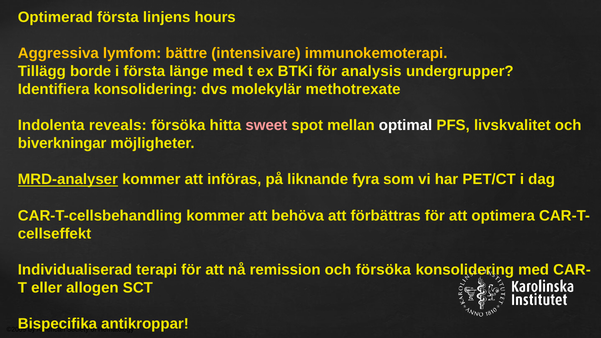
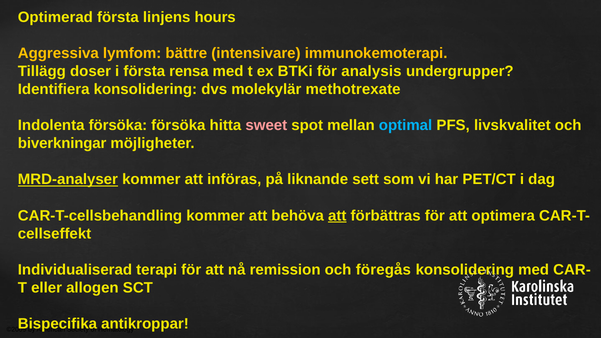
borde: borde -> doser
länge: länge -> rensa
Indolenta reveals: reveals -> försöka
optimal colour: white -> light blue
fyra: fyra -> sett
att at (337, 216) underline: none -> present
och försöka: försöka -> föregås
